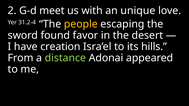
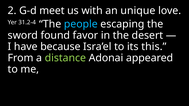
people colour: yellow -> light blue
creation: creation -> because
hills: hills -> this
